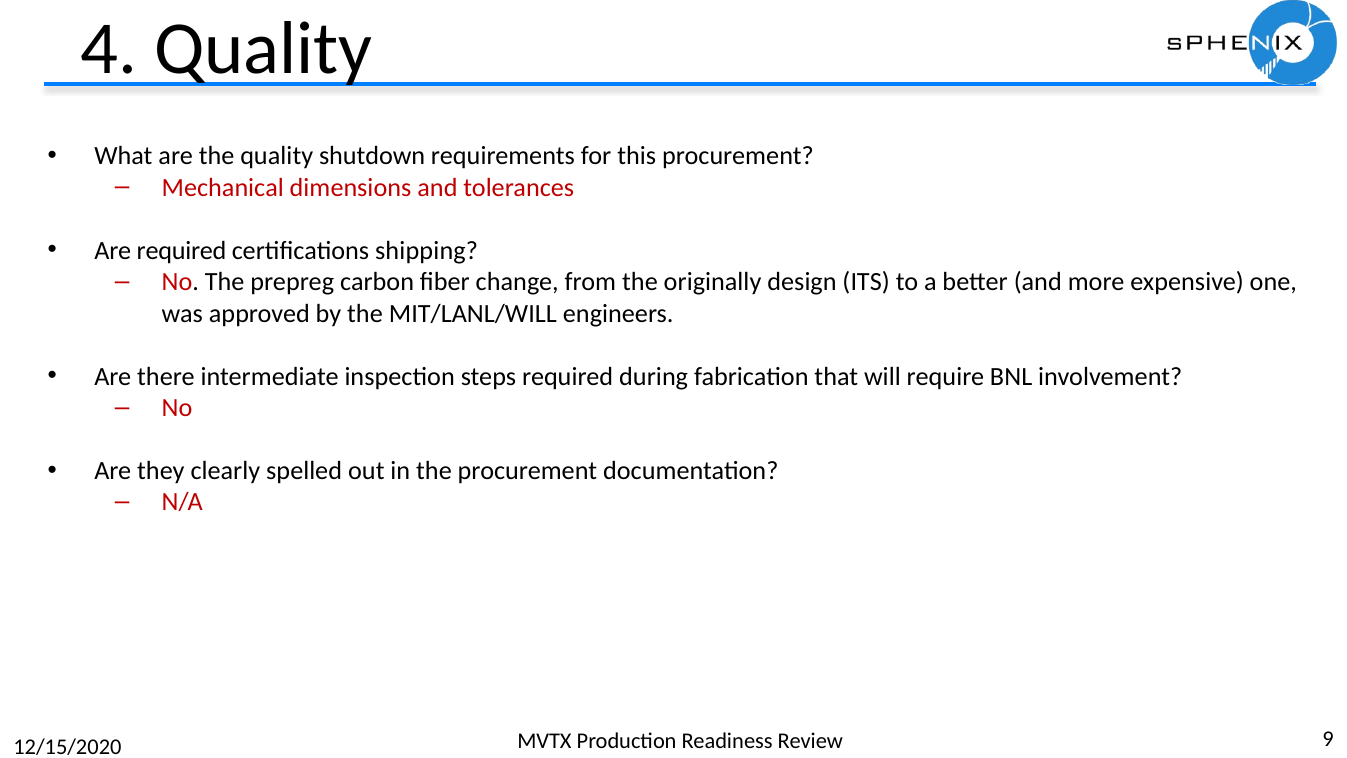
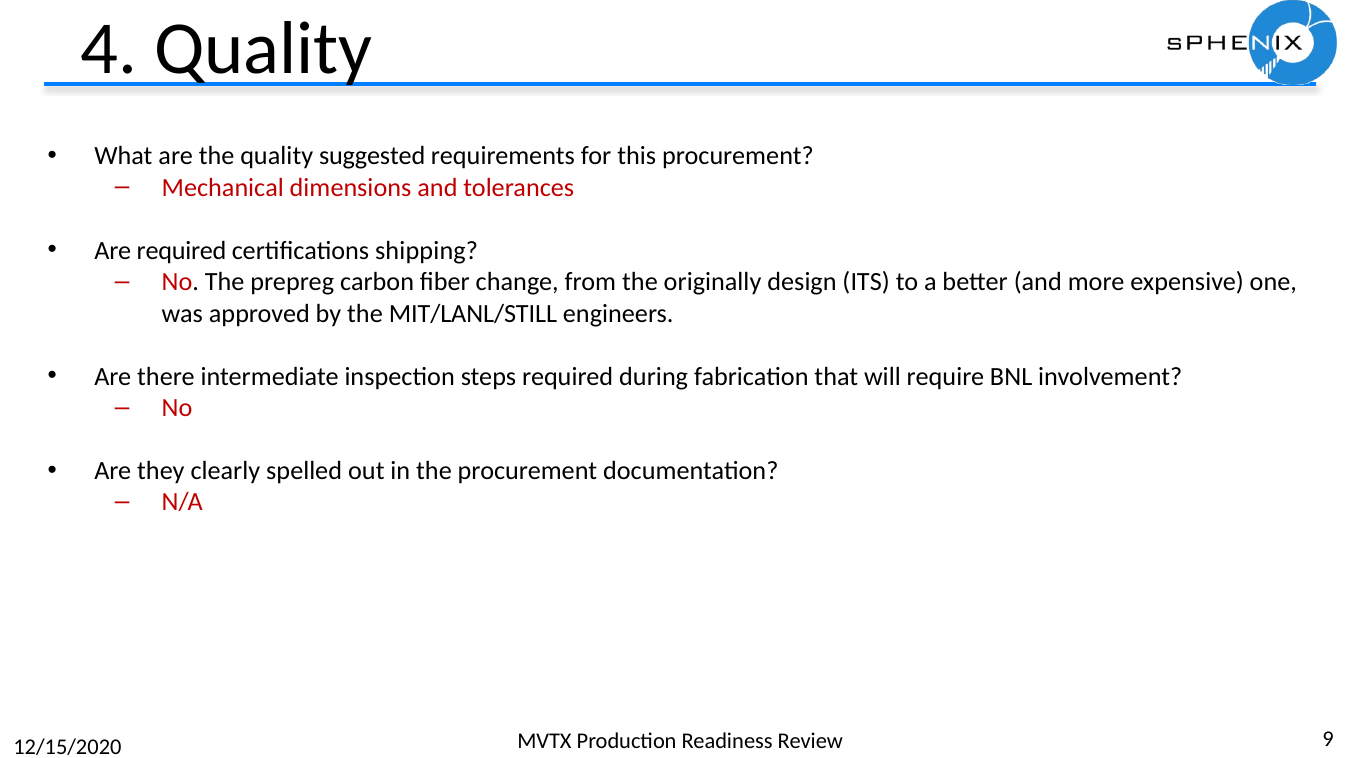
shutdown: shutdown -> suggested
MIT/LANL/WILL: MIT/LANL/WILL -> MIT/LANL/STILL
